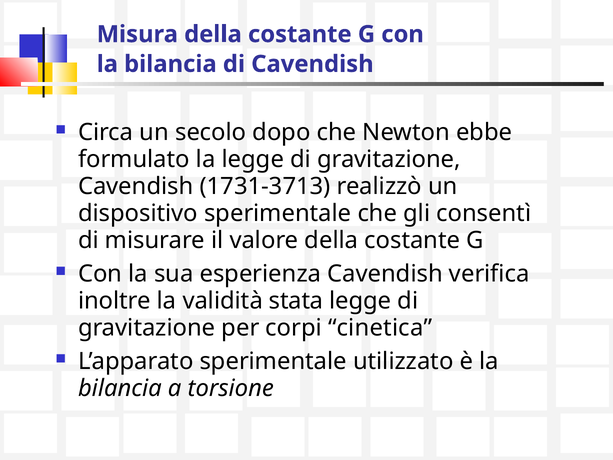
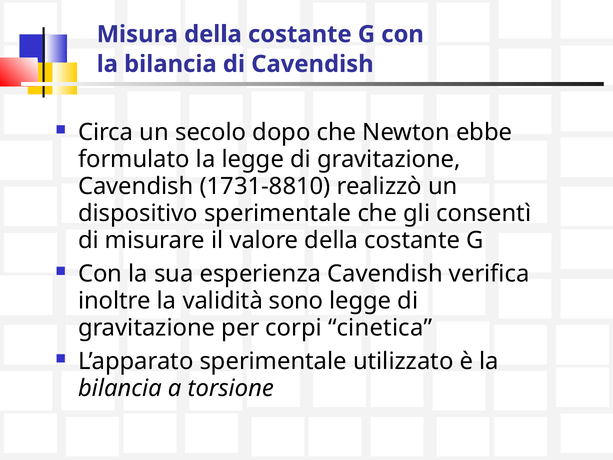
1731-3713: 1731-3713 -> 1731-8810
stata: stata -> sono
